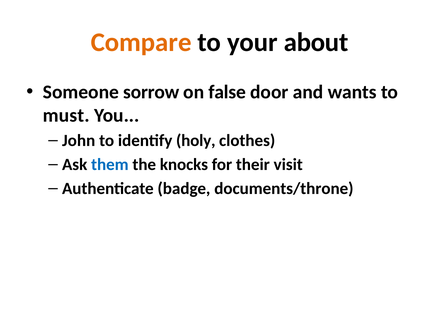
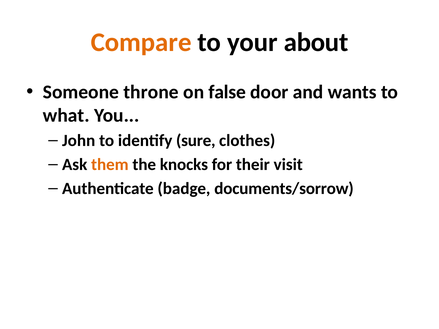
sorrow: sorrow -> throne
must: must -> what
holy: holy -> sure
them colour: blue -> orange
documents/throne: documents/throne -> documents/sorrow
